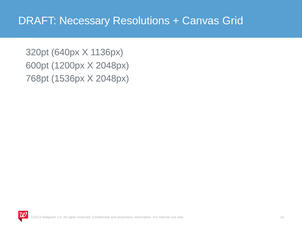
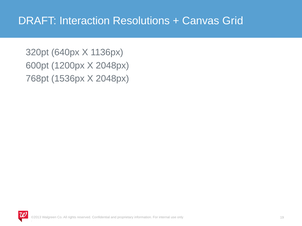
Necessary: Necessary -> Interaction
